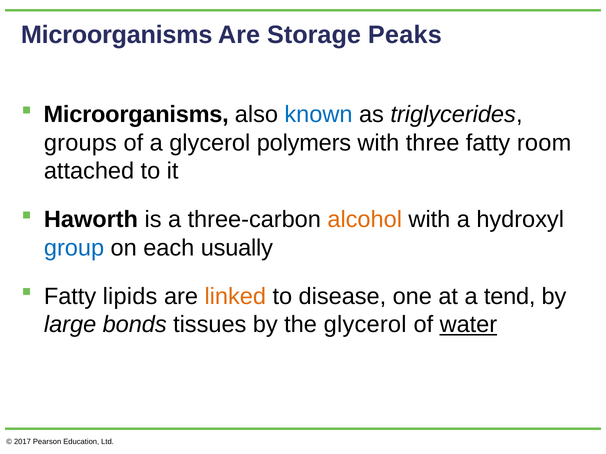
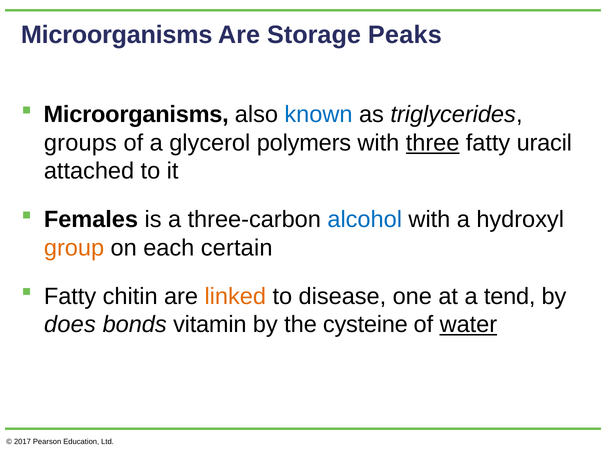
three underline: none -> present
room: room -> uracil
Haworth: Haworth -> Females
alcohol colour: orange -> blue
group colour: blue -> orange
usually: usually -> certain
lipids: lipids -> chitin
large: large -> does
tissues: tissues -> vitamin
the glycerol: glycerol -> cysteine
